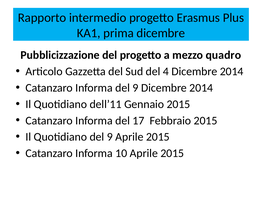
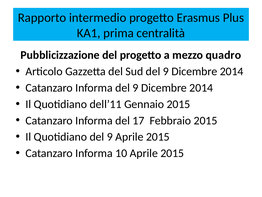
prima dicembre: dicembre -> centralità
Sud del 4: 4 -> 9
